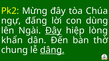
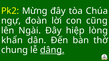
đấng: đấng -> đoàn
dùng: dùng -> cũng
Đây at (53, 31) underline: present -> none
